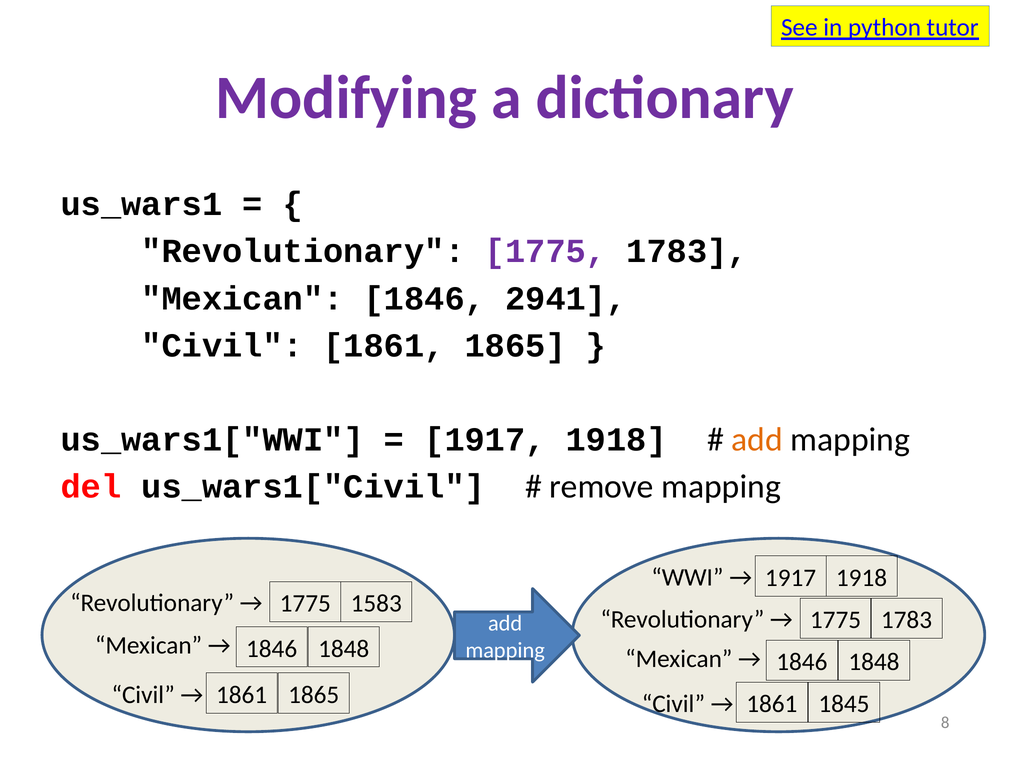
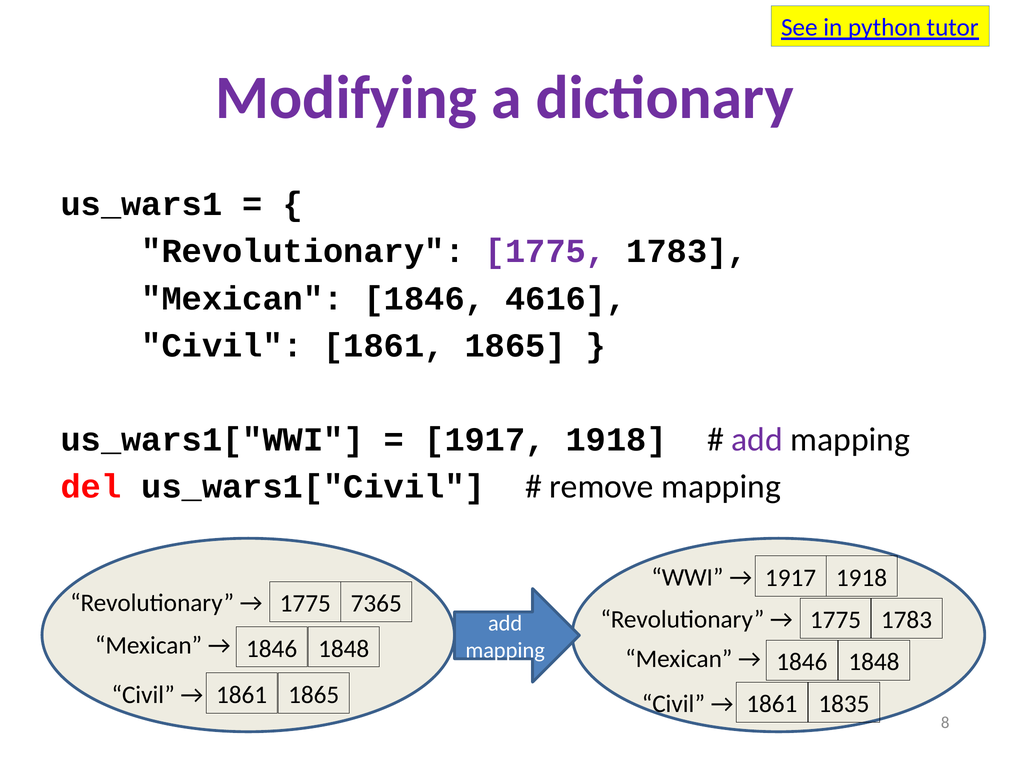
2941: 2941 -> 4616
add at (757, 440) colour: orange -> purple
1583: 1583 -> 7365
1845: 1845 -> 1835
